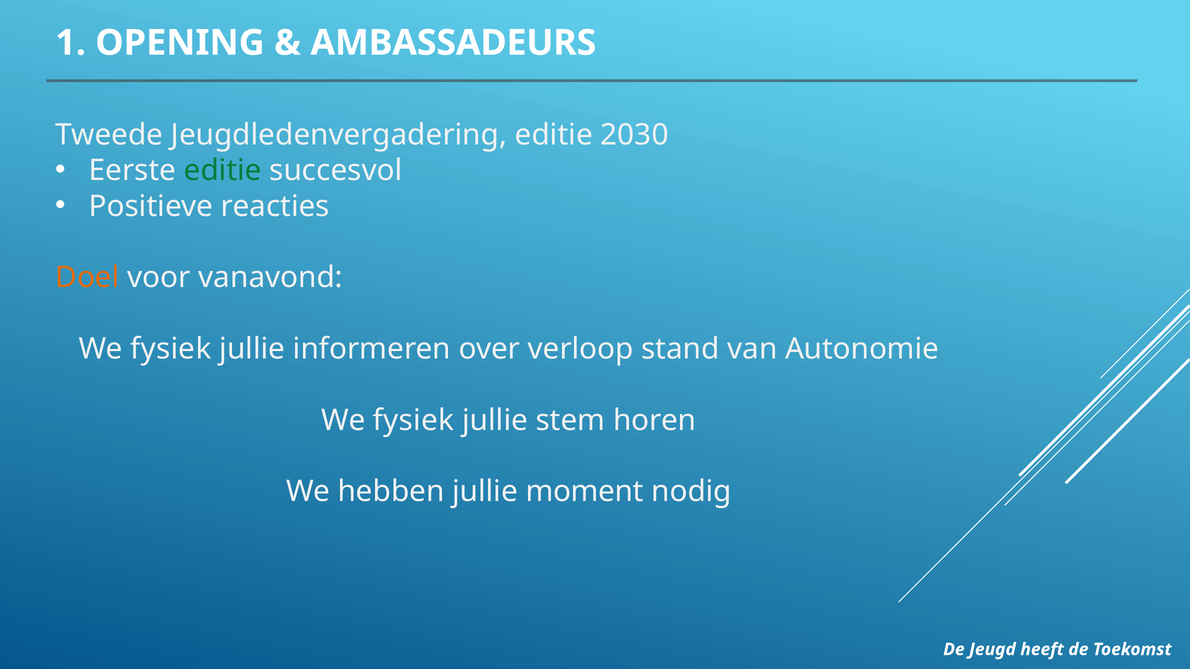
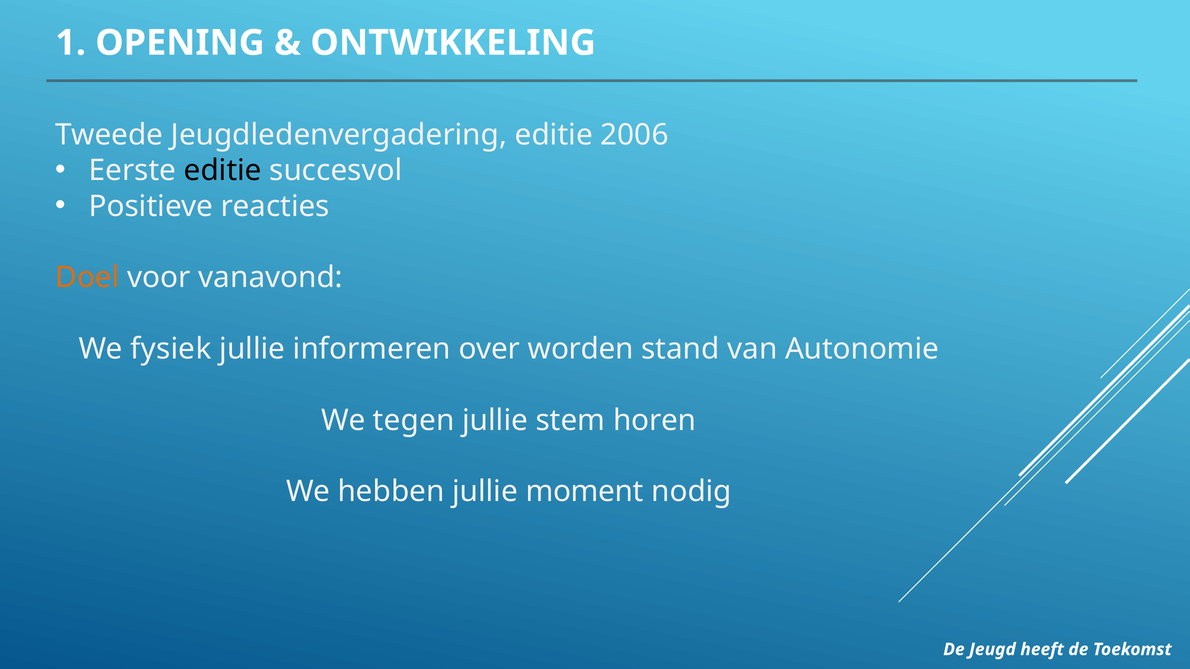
AMBASSADEURS: AMBASSADEURS -> ONTWIKKELING
2030: 2030 -> 2006
editie at (223, 171) colour: green -> black
verloop: verloop -> worden
fysiek at (414, 421): fysiek -> tegen
